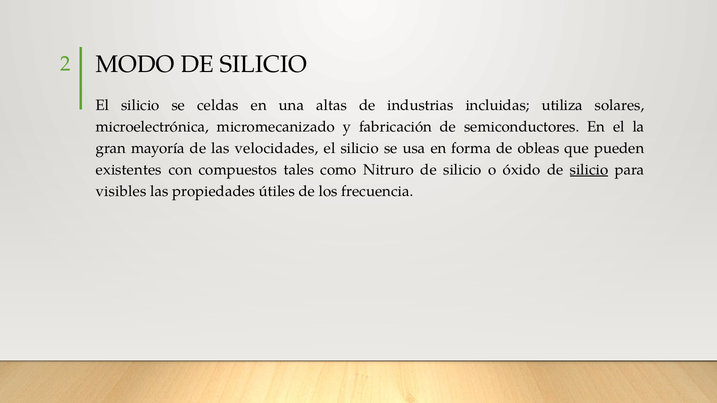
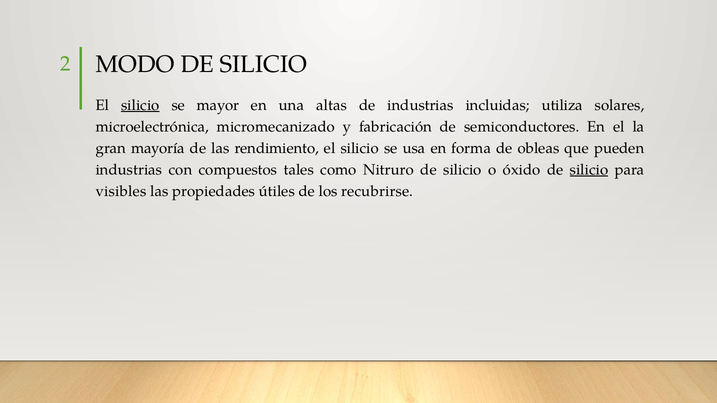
silicio at (140, 105) underline: none -> present
celdas: celdas -> mayor
velocidades: velocidades -> rendimiento
existentes at (129, 170): existentes -> industrias
frecuencia: frecuencia -> recubrirse
